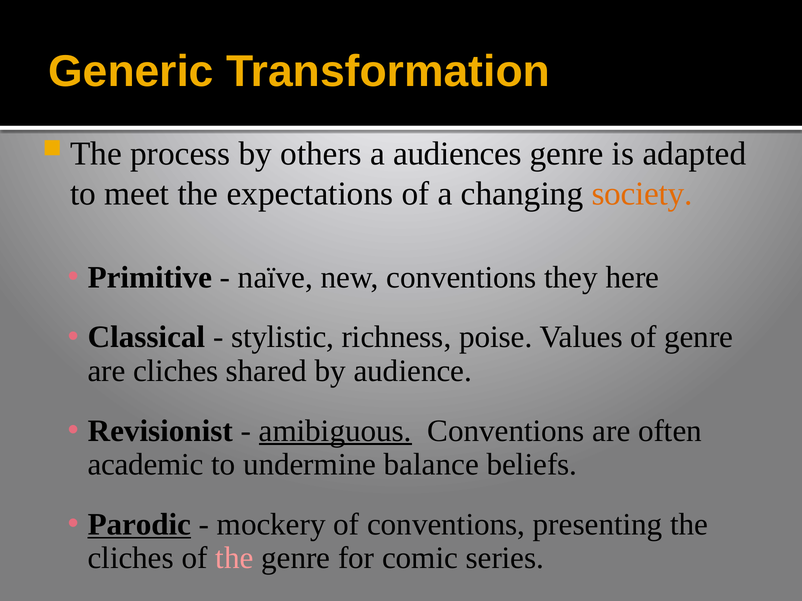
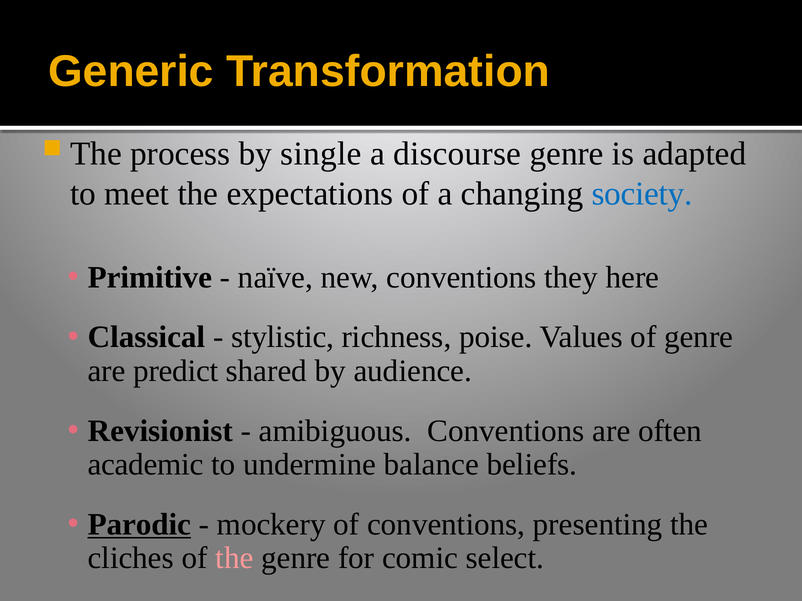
others: others -> single
audiences: audiences -> discourse
society colour: orange -> blue
are cliches: cliches -> predict
amibiguous underline: present -> none
series: series -> select
